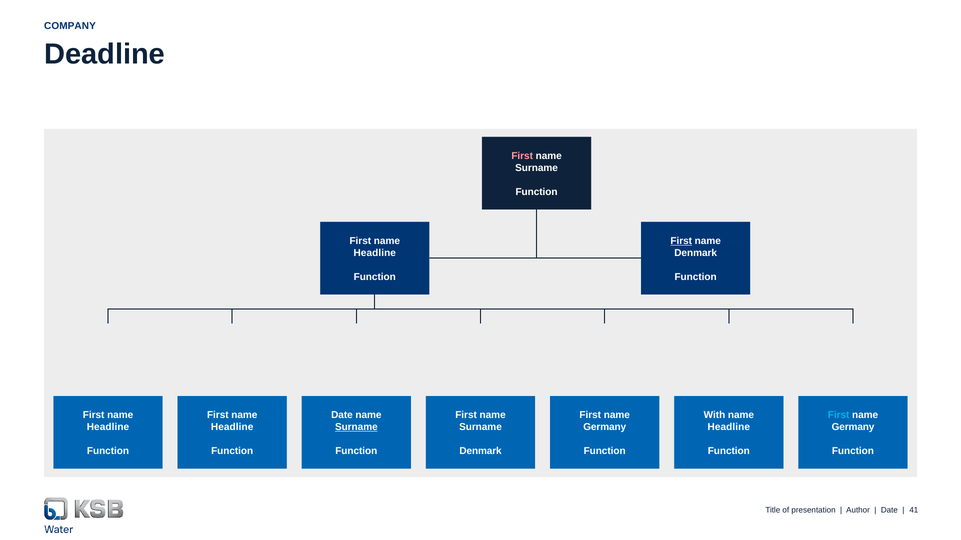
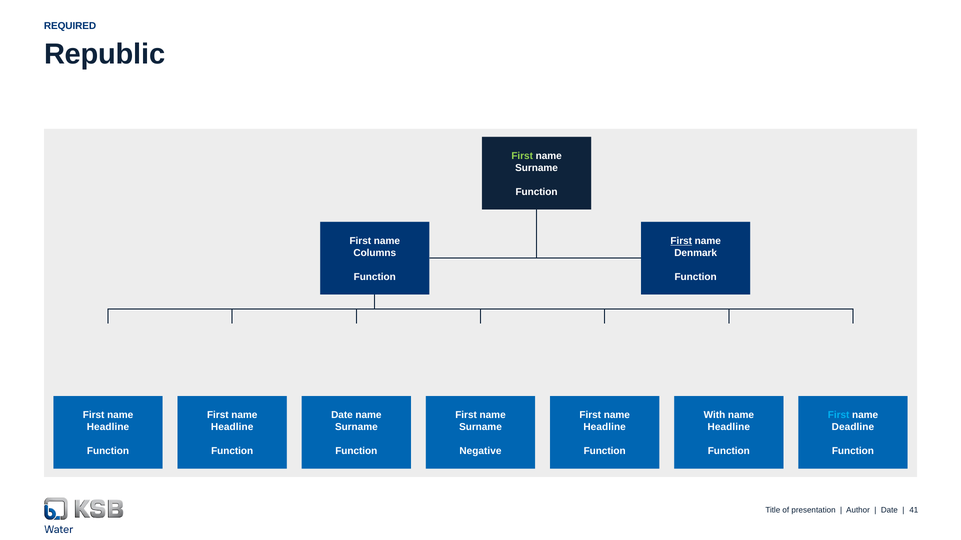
COMPANY: COMPANY -> REQUIRED
Deadline: Deadline -> Republic
First at (522, 156) colour: pink -> light green
Headline at (375, 253): Headline -> Columns
Surname at (356, 427) underline: present -> none
Germany at (605, 427): Germany -> Headline
Germany at (853, 427): Germany -> Deadline
Denmark at (481, 452): Denmark -> Negative
